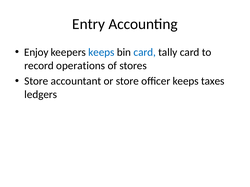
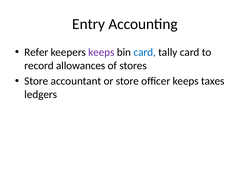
Enjoy: Enjoy -> Refer
keeps at (101, 52) colour: blue -> purple
operations: operations -> allowances
